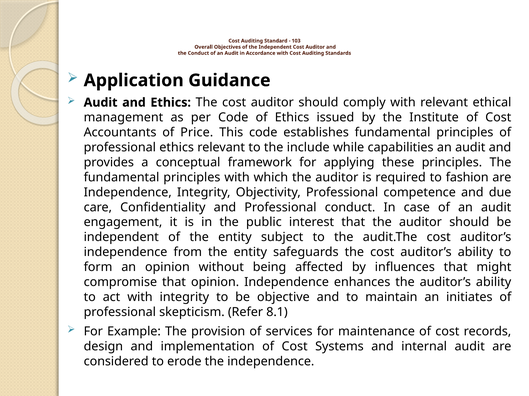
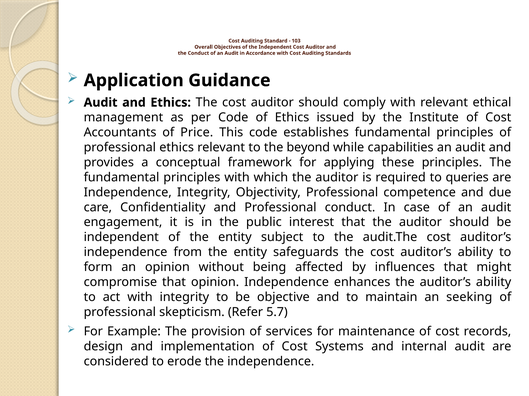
include: include -> beyond
fashion: fashion -> queries
initiates: initiates -> seeking
8.1: 8.1 -> 5.7
